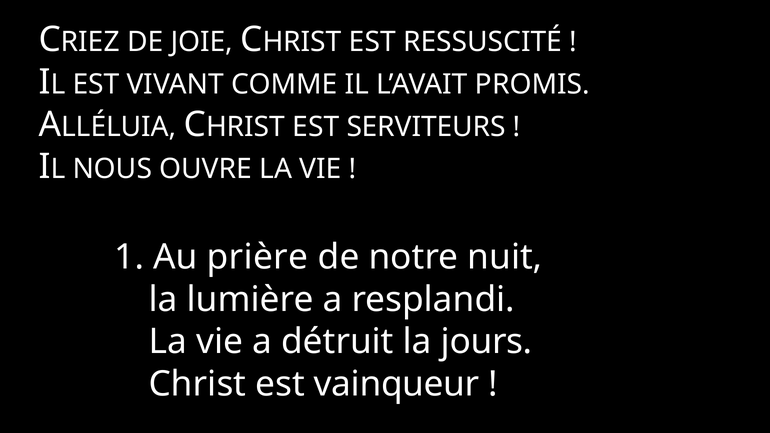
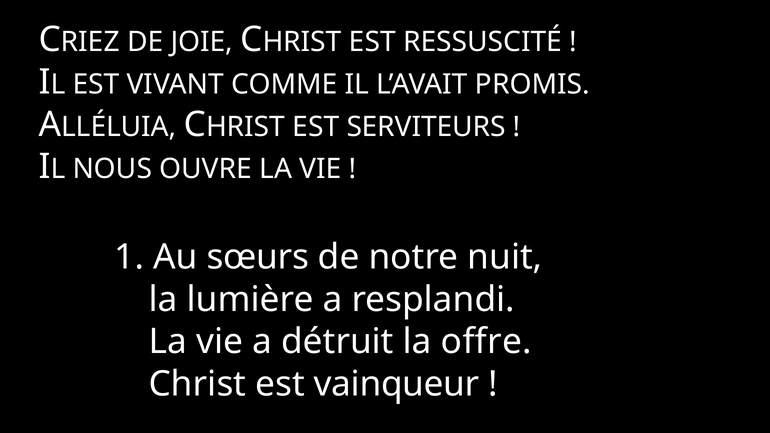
prière: prière -> sœurs
jours: jours -> offre
